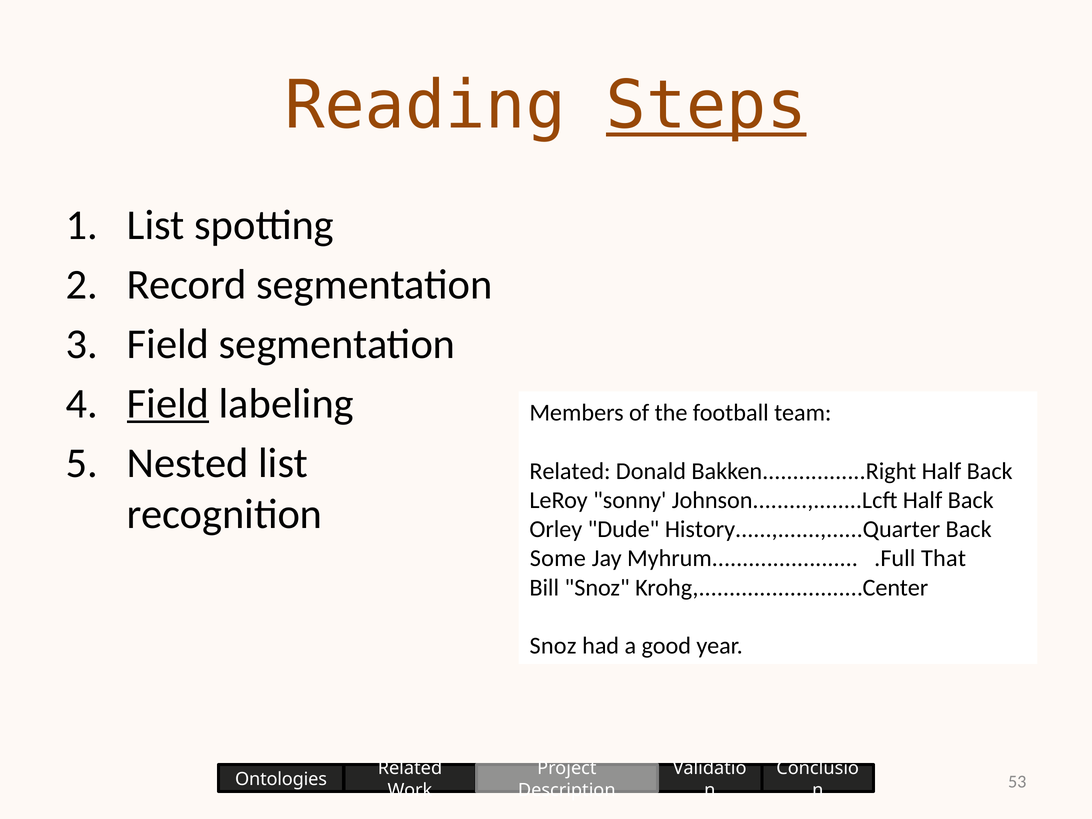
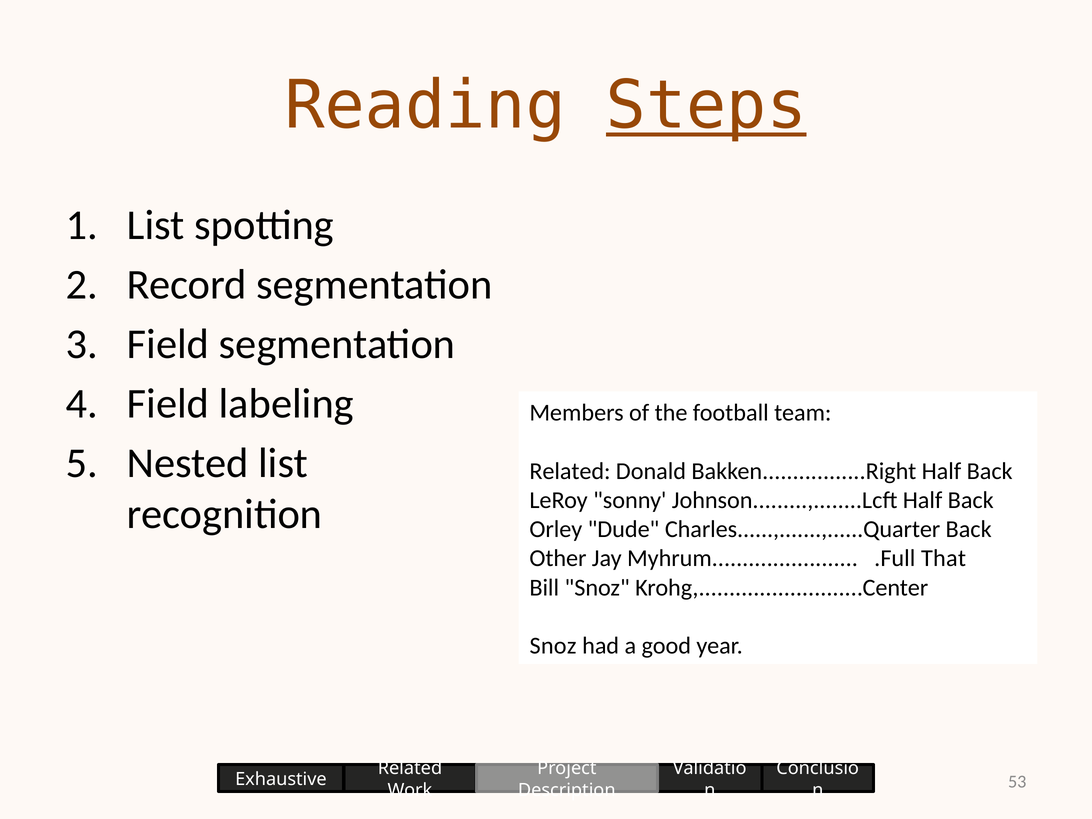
Field at (168, 404) underline: present -> none
History......,.......,......Quarter: History......,.......,......Quarter -> Charles......,.......,......Quarter
Some: Some -> Other
Ontologies: Ontologies -> Exhaustive
